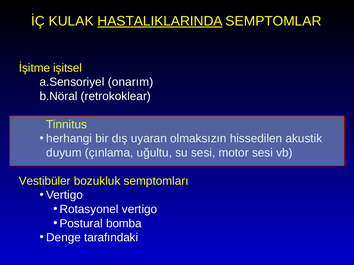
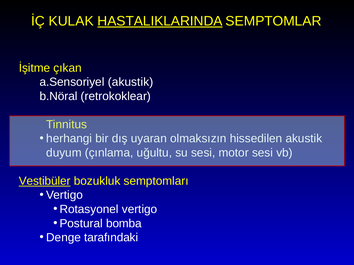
işitsel: işitsel -> çıkan
onarım at (131, 82): onarım -> akustik
Vestibüler underline: none -> present
